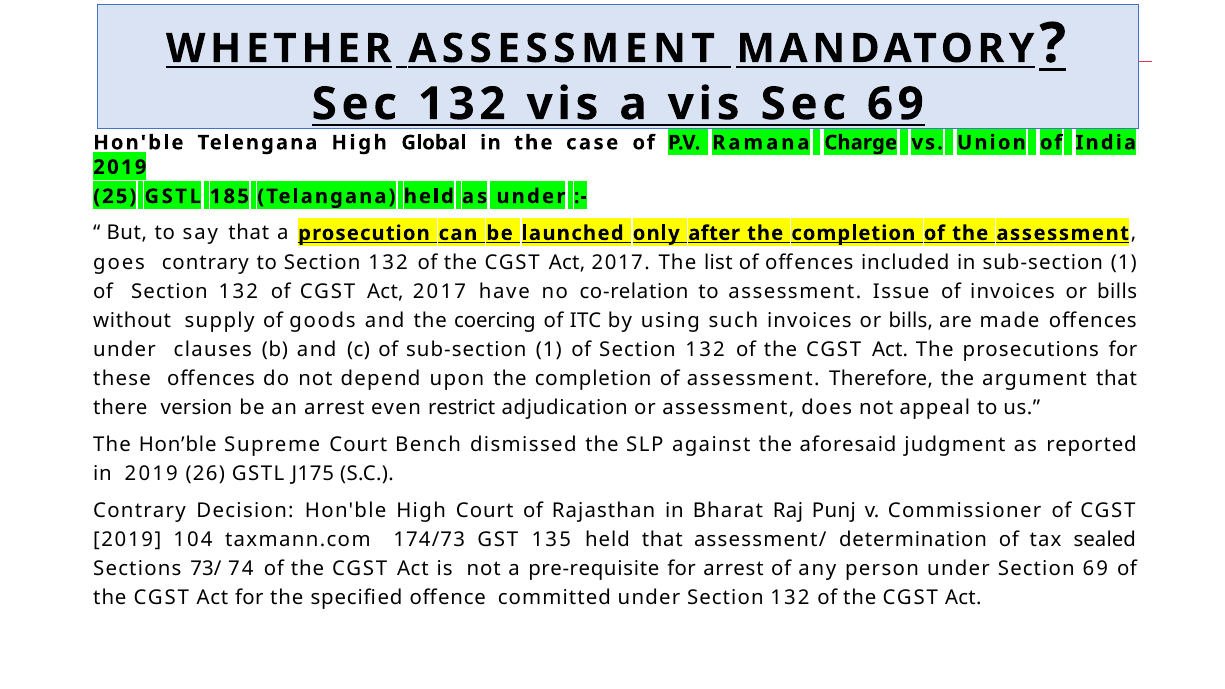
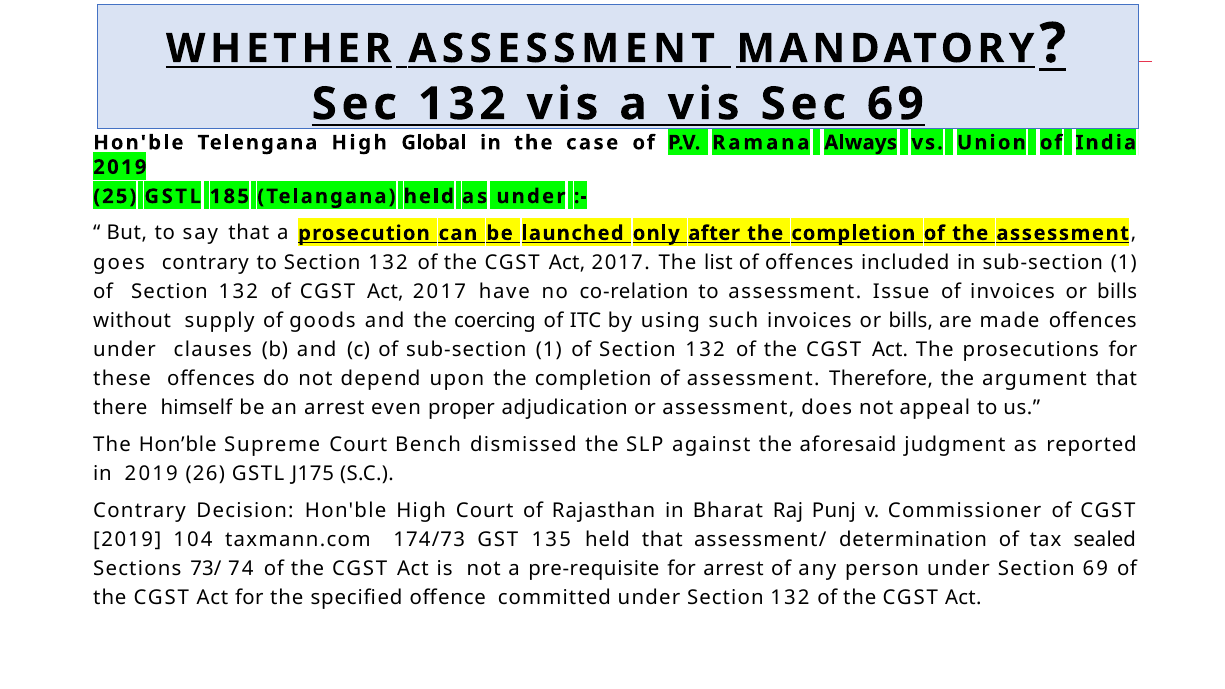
Charge: Charge -> Always
version: version -> himself
restrict: restrict -> proper
